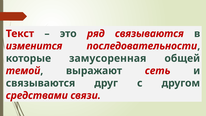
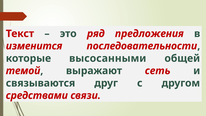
ряд связываются: связываются -> предложения
замусоренная: замусоренная -> высосанными
